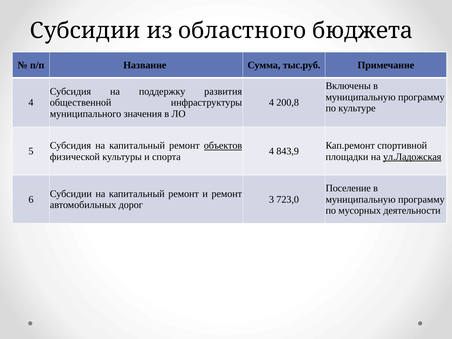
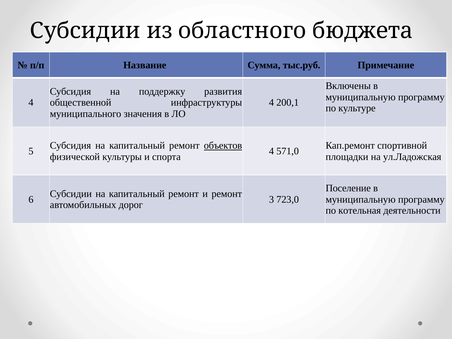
200,8: 200,8 -> 200,1
843,9: 843,9 -> 571,0
ул.Ладожская underline: present -> none
мусорных: мусорных -> котельная
